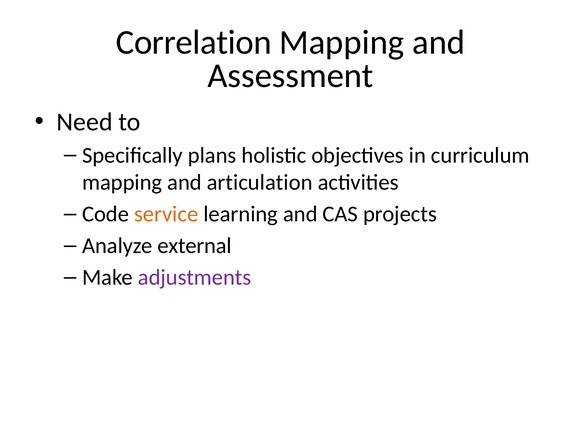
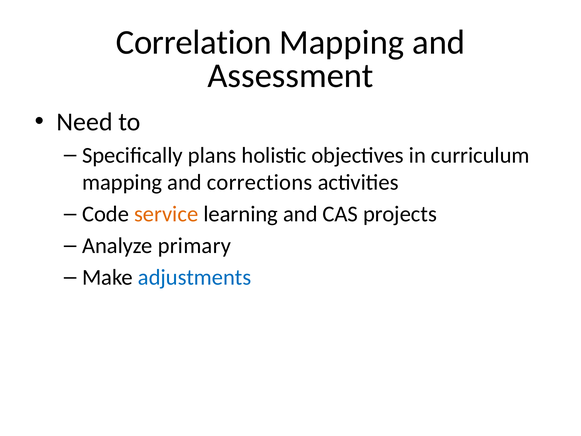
articulation: articulation -> corrections
external: external -> primary
adjustments colour: purple -> blue
